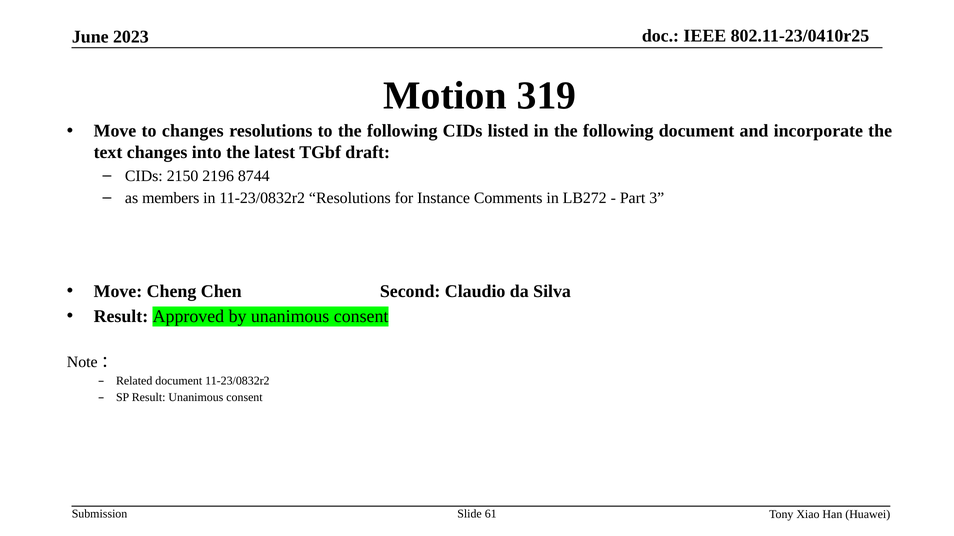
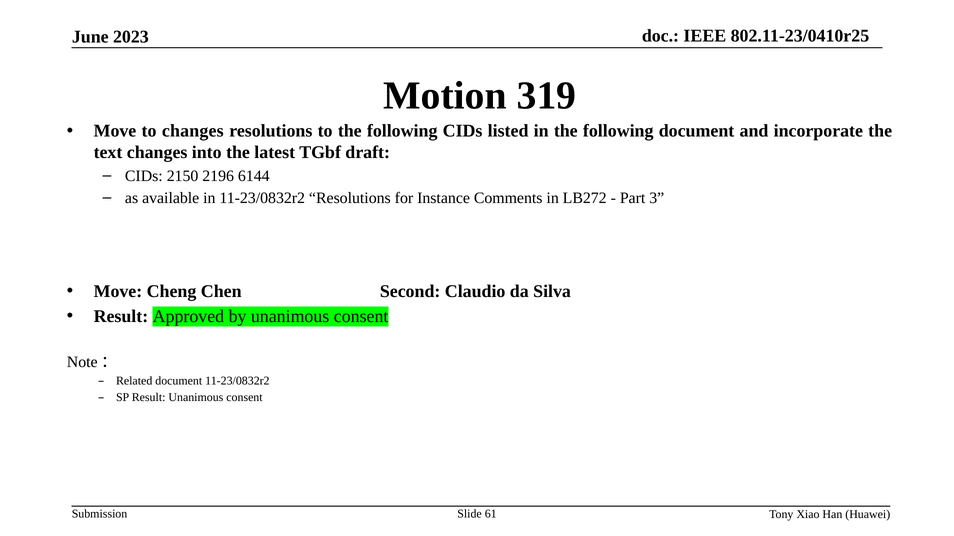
8744: 8744 -> 6144
members: members -> available
